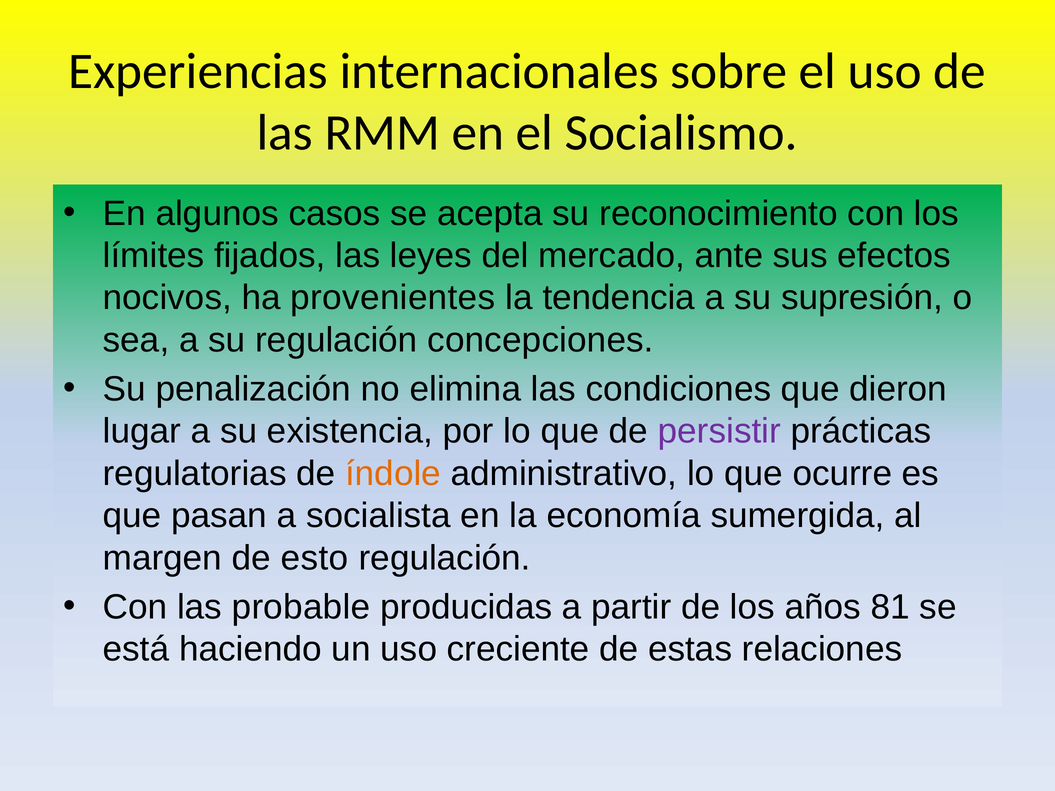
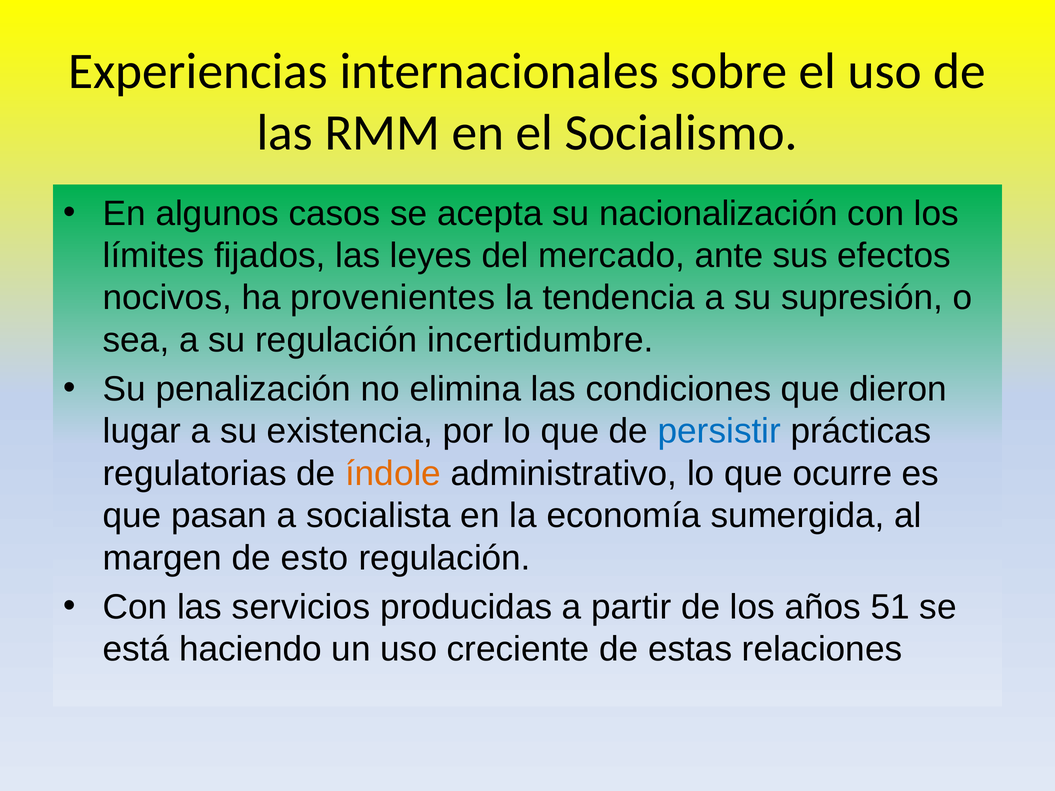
reconocimiento: reconocimiento -> nacionalización
concepciones: concepciones -> incertidumbre
persistir colour: purple -> blue
probable: probable -> servicios
81: 81 -> 51
